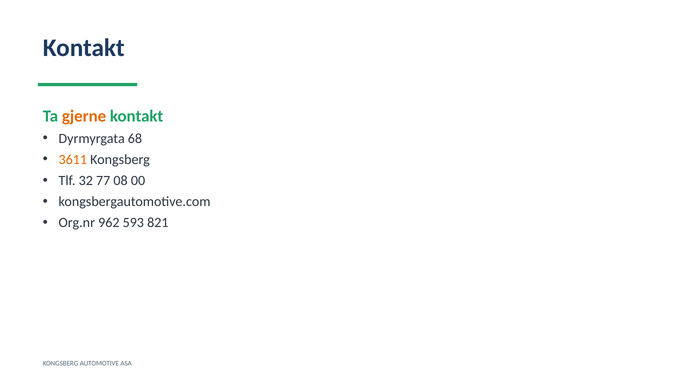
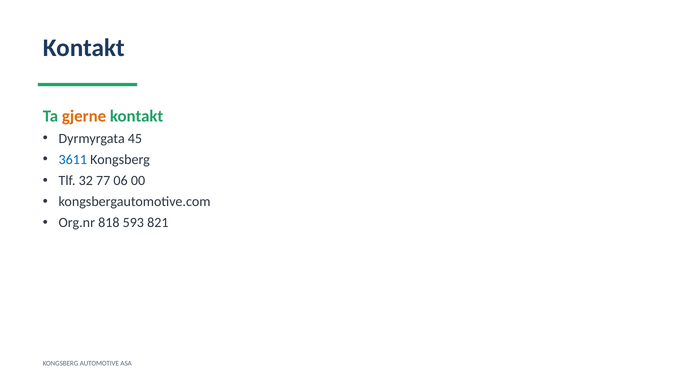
68: 68 -> 45
3611 colour: orange -> blue
08: 08 -> 06
962: 962 -> 818
